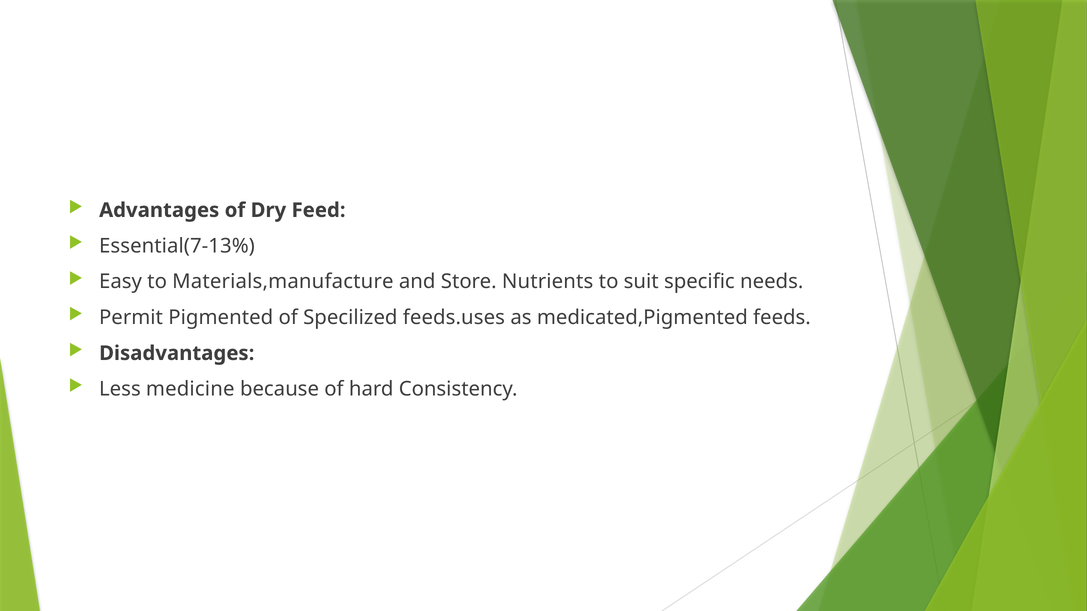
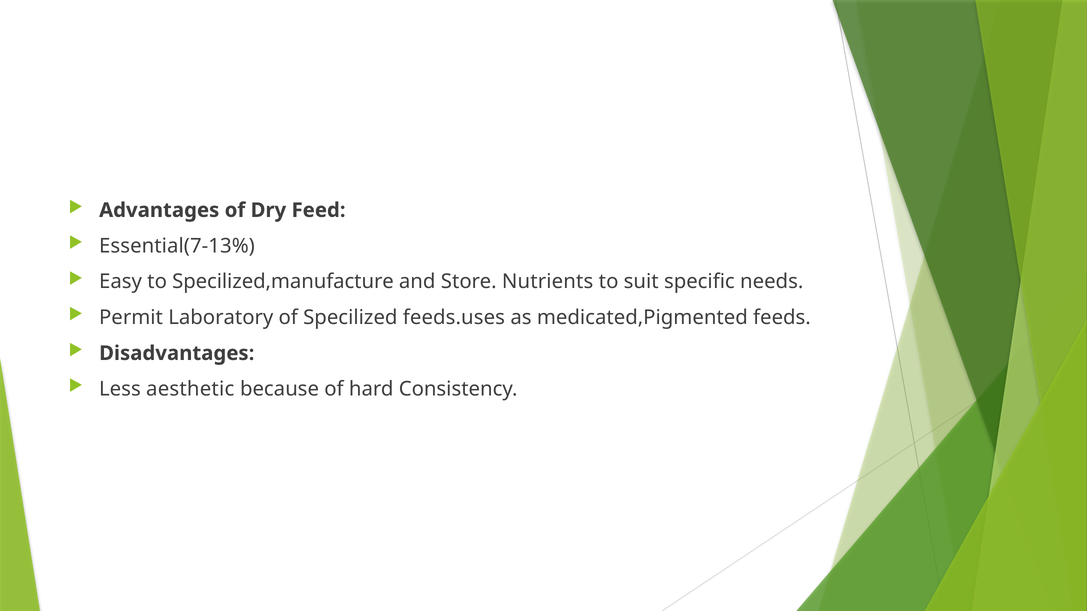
Materials,manufacture: Materials,manufacture -> Specilized,manufacture
Pigmented: Pigmented -> Laboratory
medicine: medicine -> aesthetic
